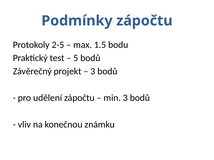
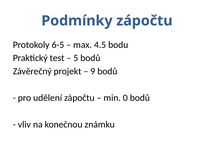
2-5: 2-5 -> 6-5
1.5: 1.5 -> 4.5
3 at (93, 72): 3 -> 9
min 3: 3 -> 0
